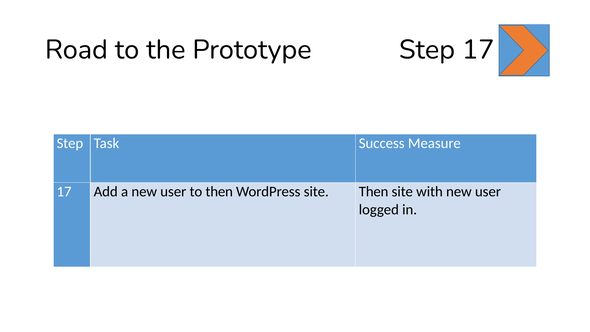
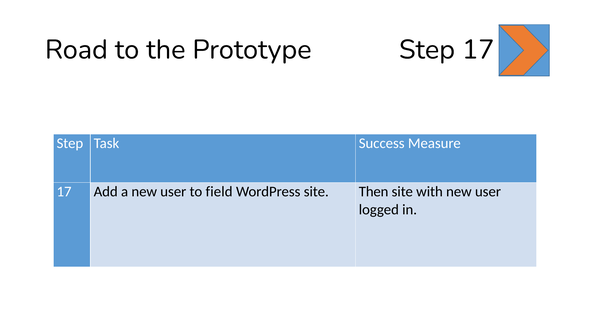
to then: then -> field
